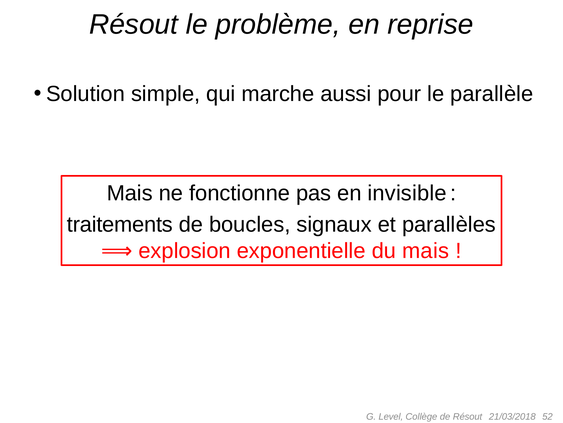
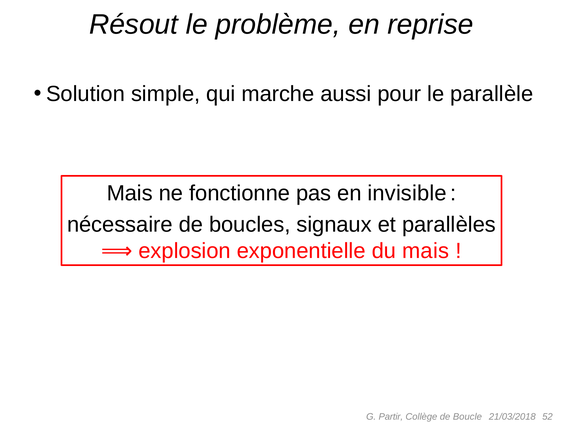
traitements: traitements -> nécessaire
Level: Level -> Partir
de Résout: Résout -> Boucle
